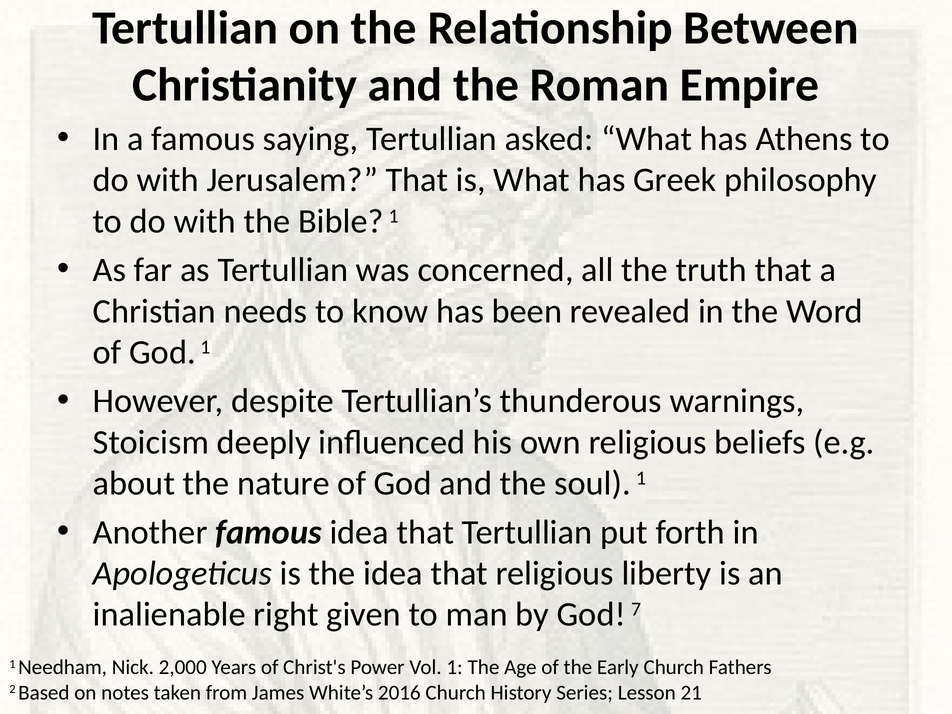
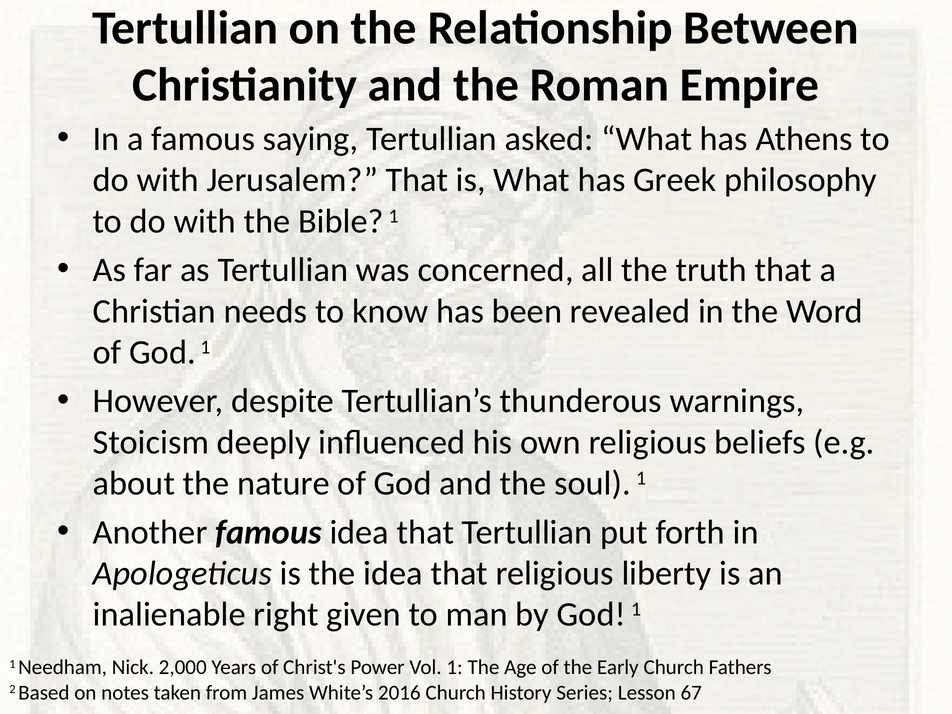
by God 7: 7 -> 1
21: 21 -> 67
